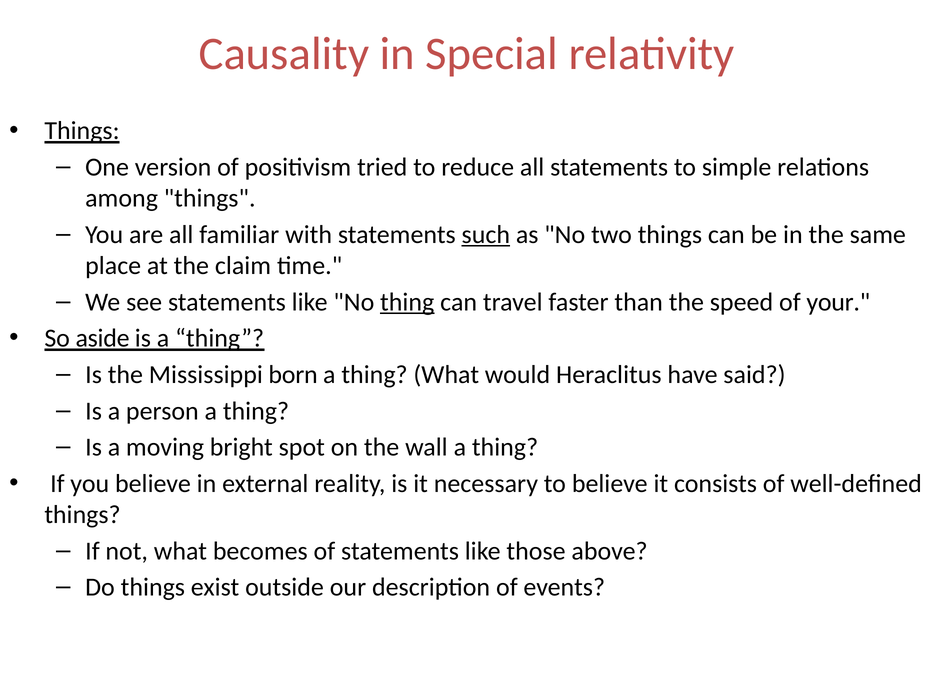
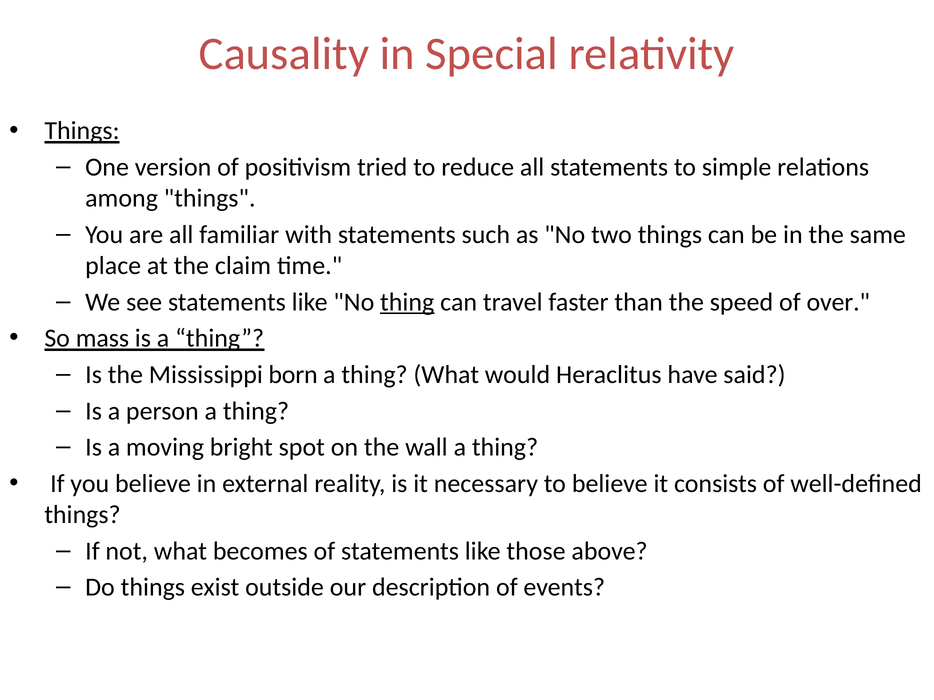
such underline: present -> none
your: your -> over
aside: aside -> mass
